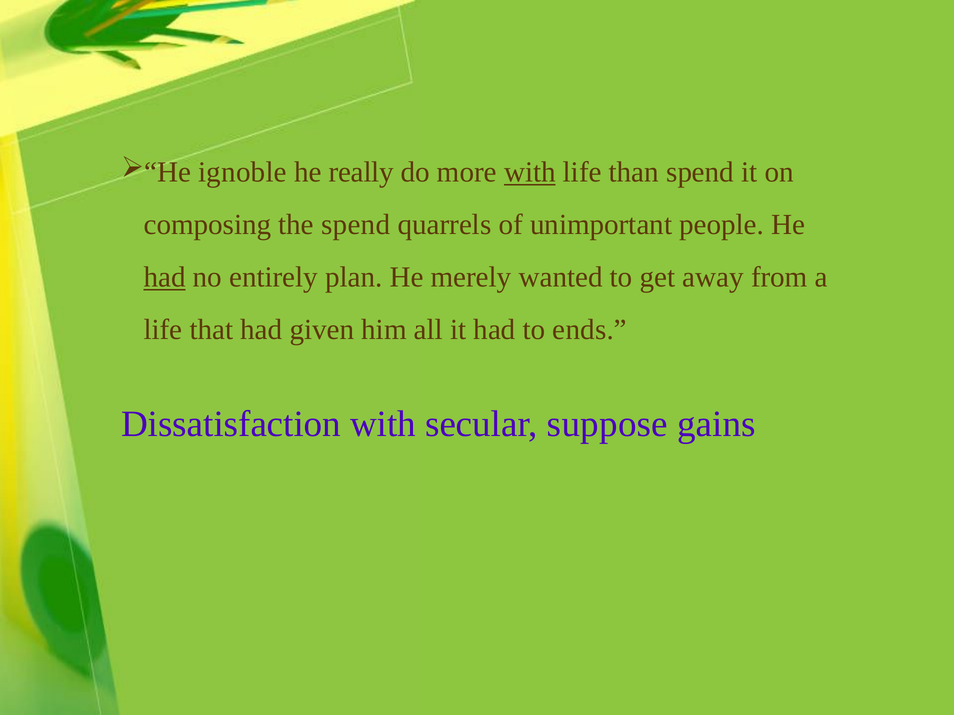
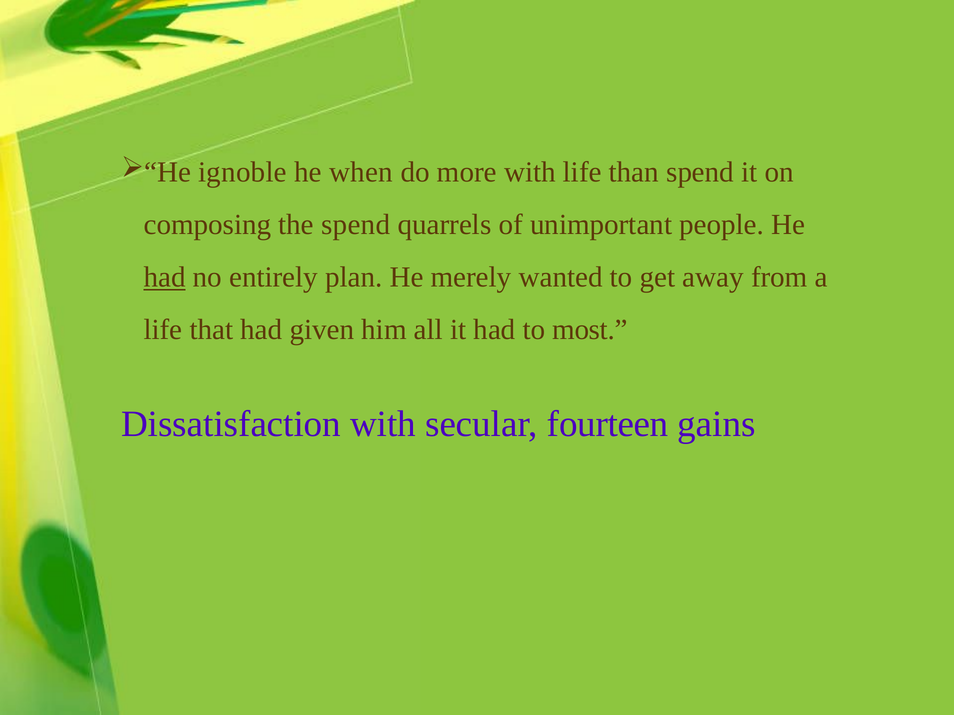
really: really -> when
with at (530, 172) underline: present -> none
ends: ends -> most
suppose: suppose -> fourteen
